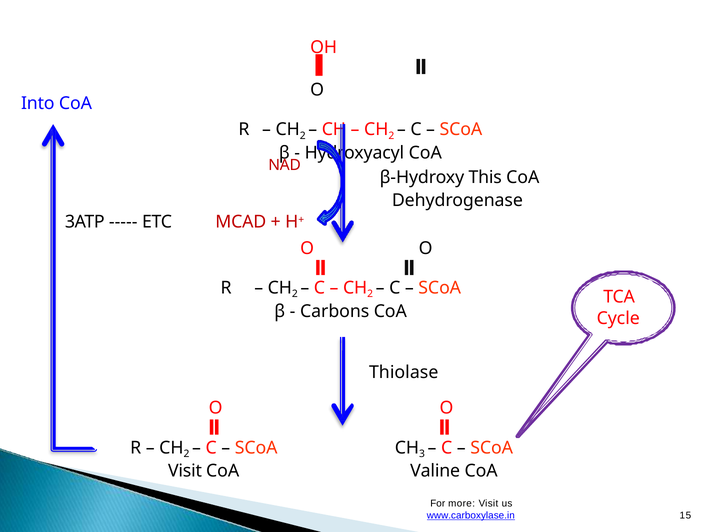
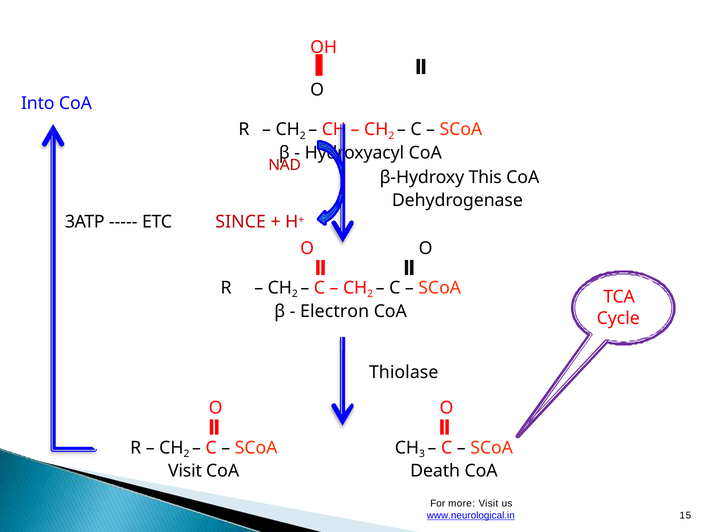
MCAD: MCAD -> SINCE
Carbons: Carbons -> Electron
Valine: Valine -> Death
www.carboxylase.in: www.carboxylase.in -> www.neurological.in
